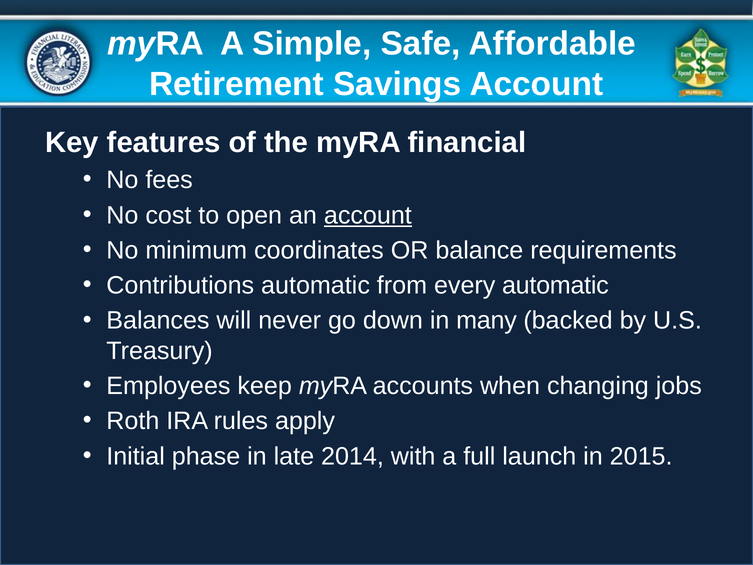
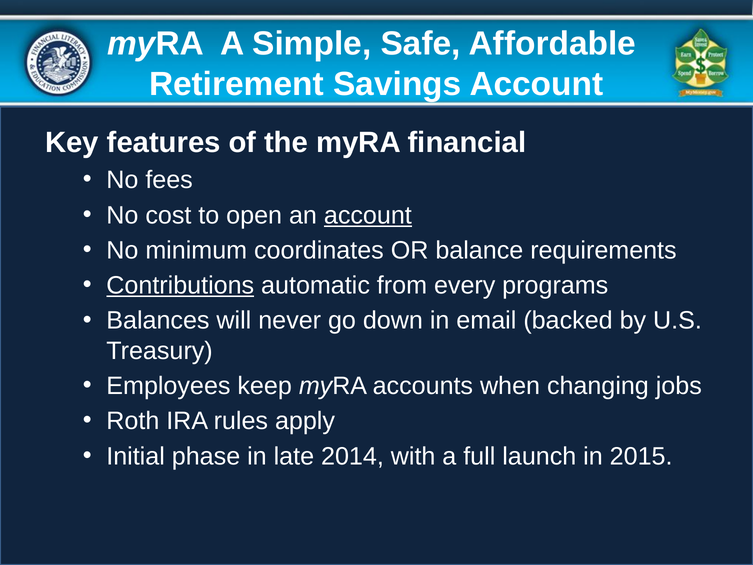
Contributions underline: none -> present
every automatic: automatic -> programs
many: many -> email
